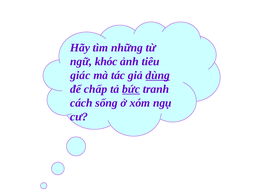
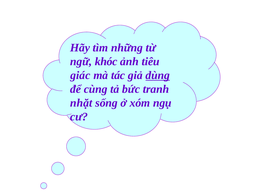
chấp: chấp -> cùng
bức underline: present -> none
cách: cách -> nhặt
